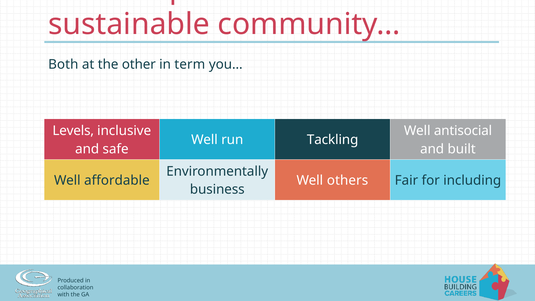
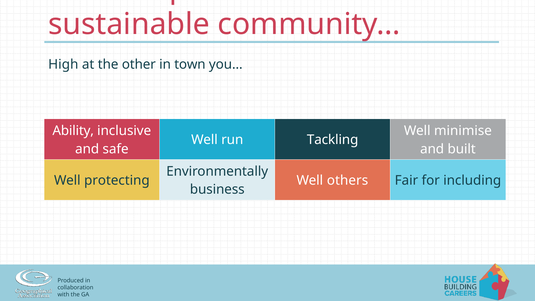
Both: Both -> High
term: term -> town
Levels: Levels -> Ability
antisocial: antisocial -> minimise
affordable: affordable -> protecting
